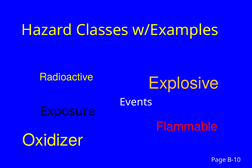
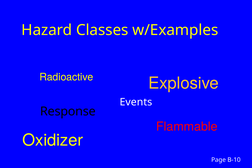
Exposure: Exposure -> Response
